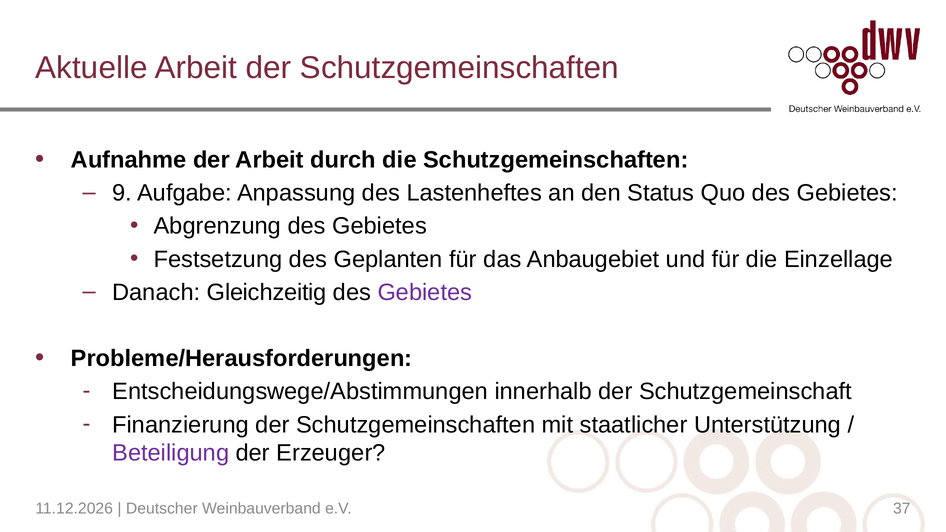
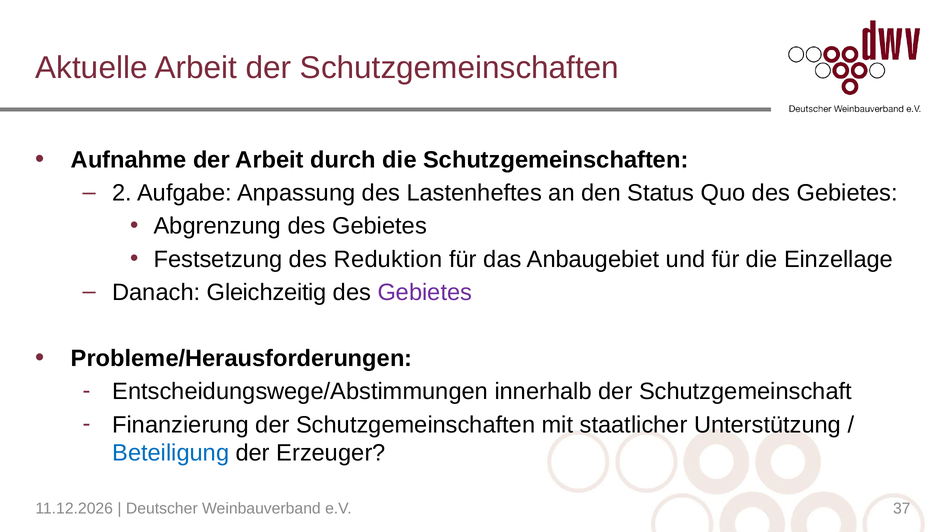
9: 9 -> 2
Geplanten: Geplanten -> Reduktion
Beteiligung colour: purple -> blue
